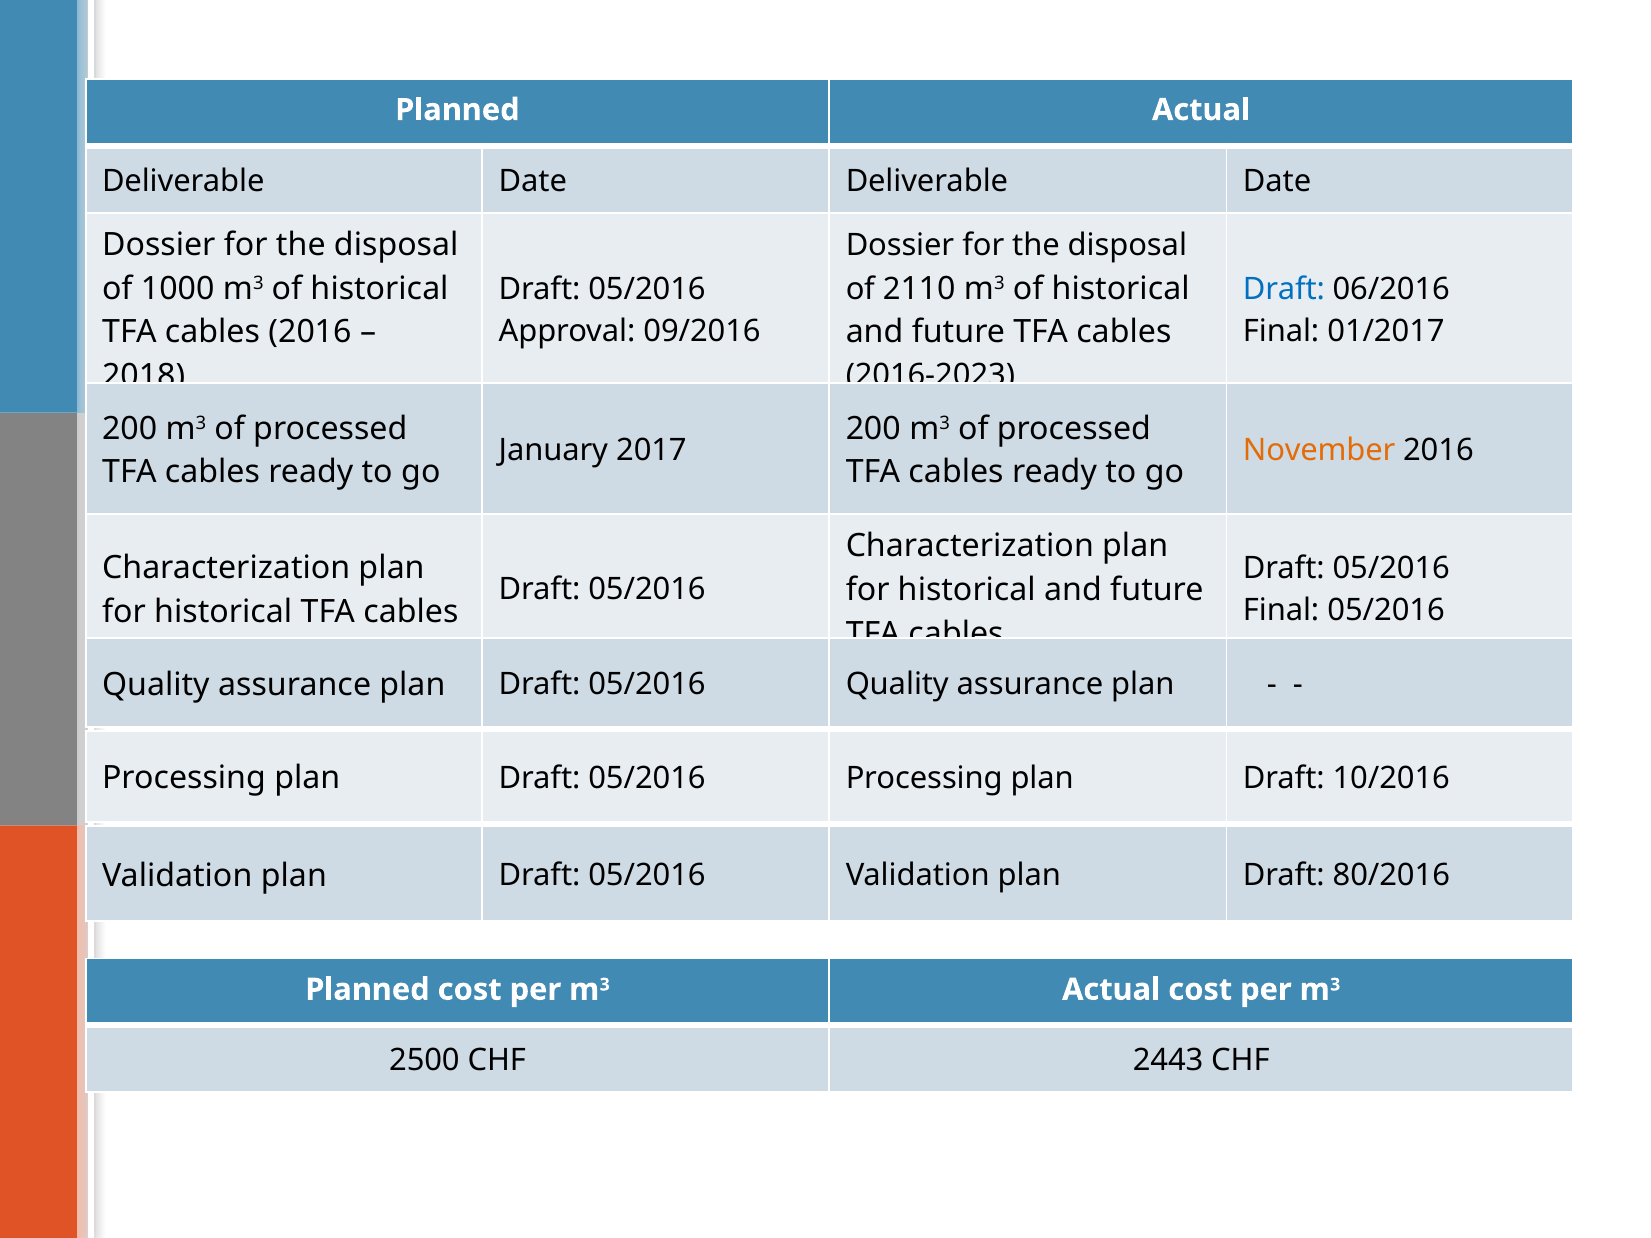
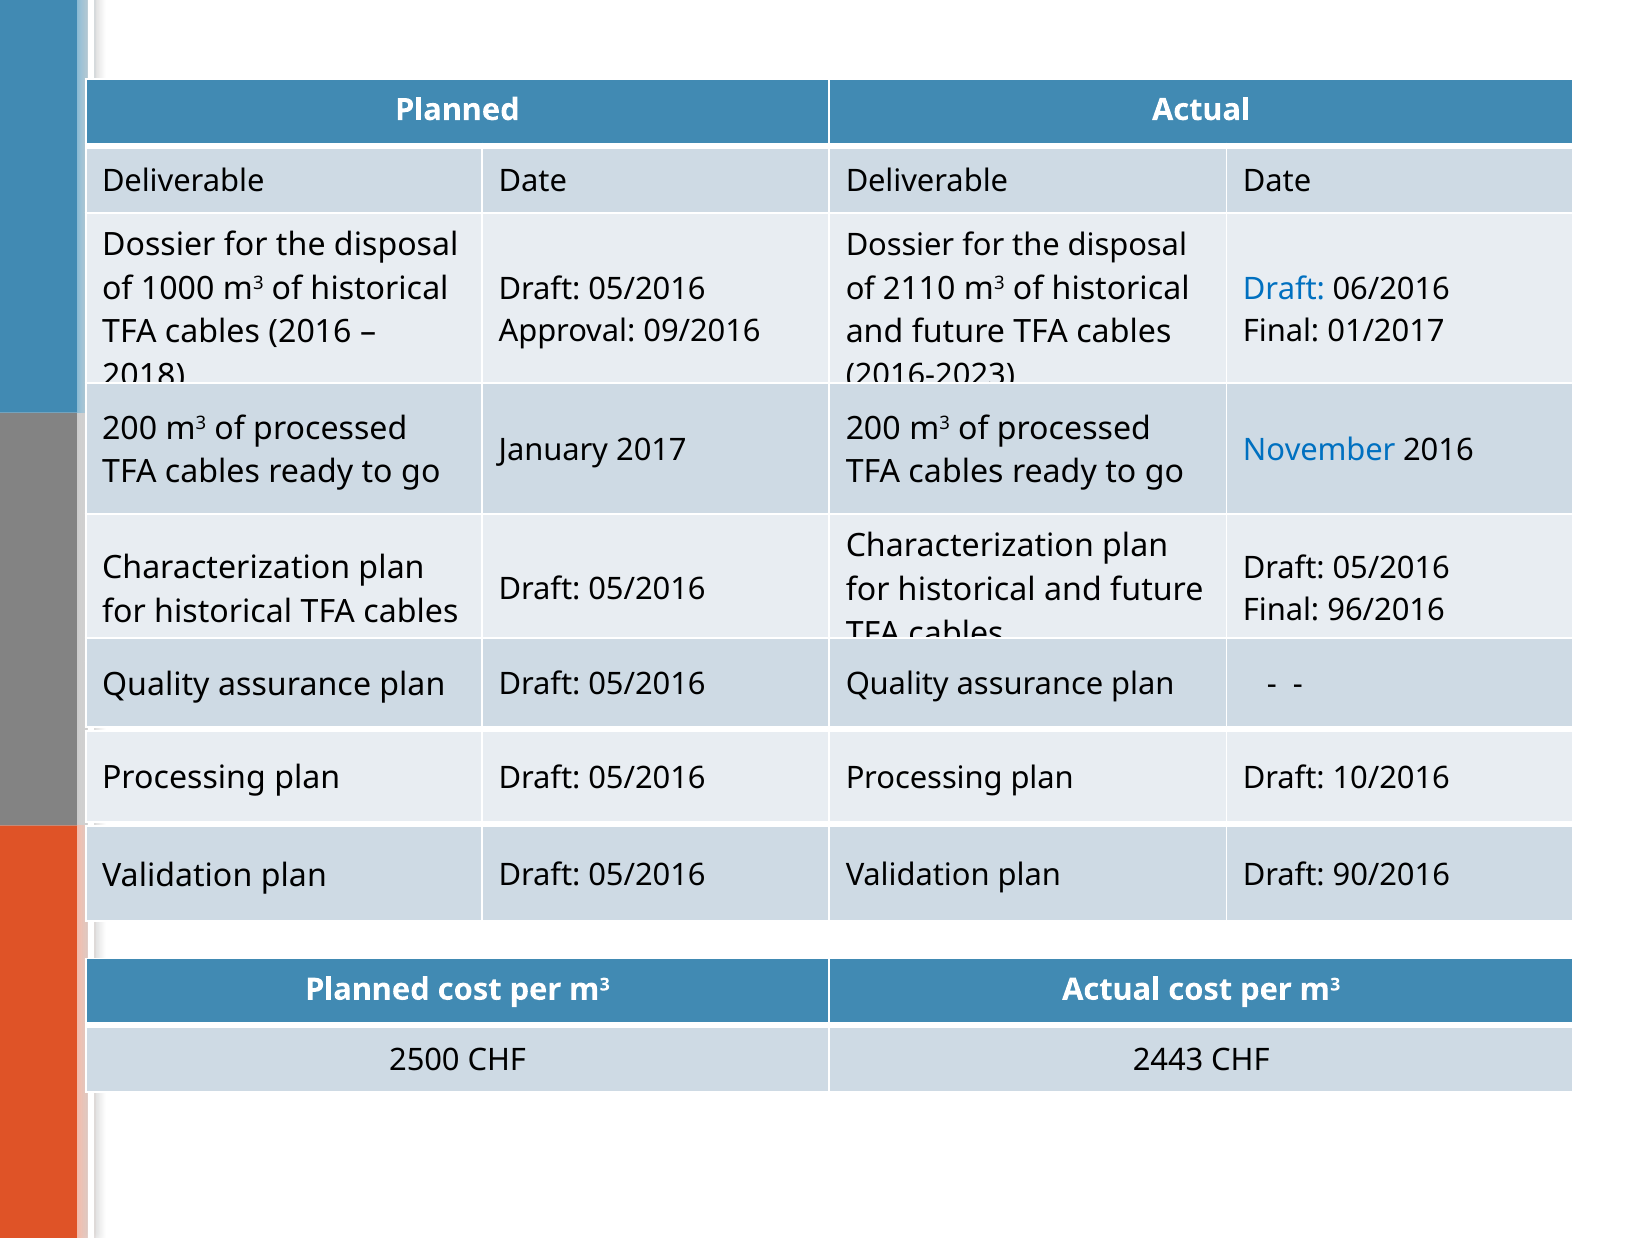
November colour: orange -> blue
Final 05/2016: 05/2016 -> 96/2016
80/2016: 80/2016 -> 90/2016
